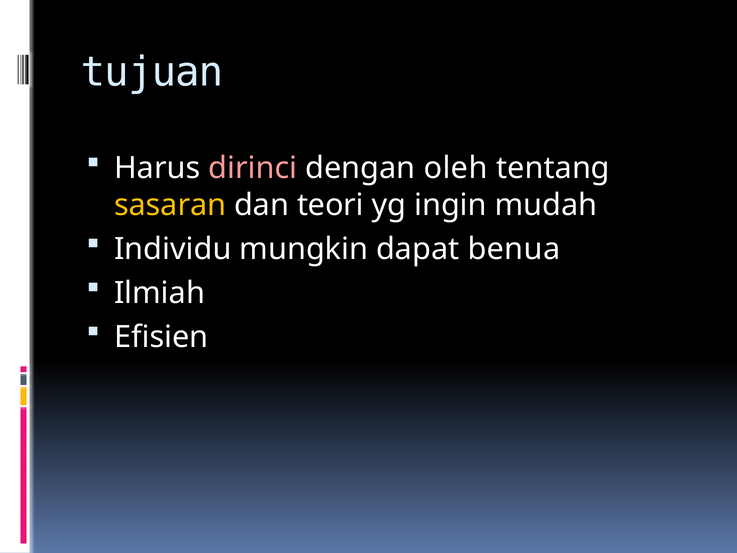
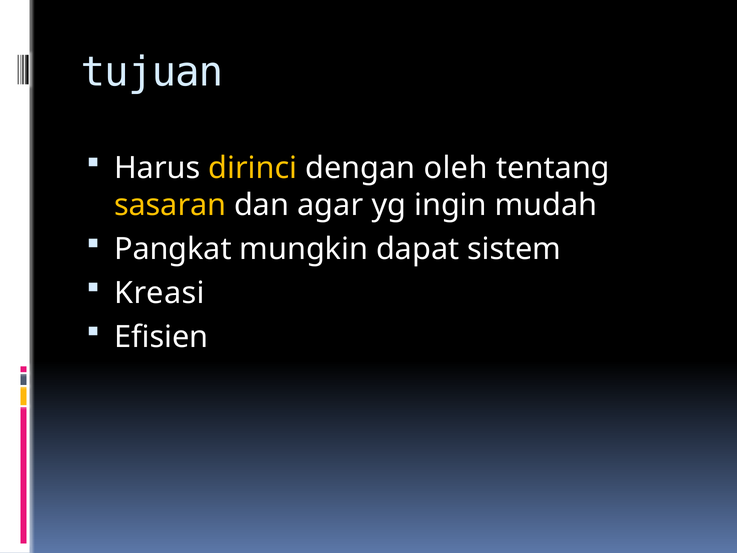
dirinci colour: pink -> yellow
teori: teori -> agar
Individu: Individu -> Pangkat
benua: benua -> sistem
Ilmiah: Ilmiah -> Kreasi
